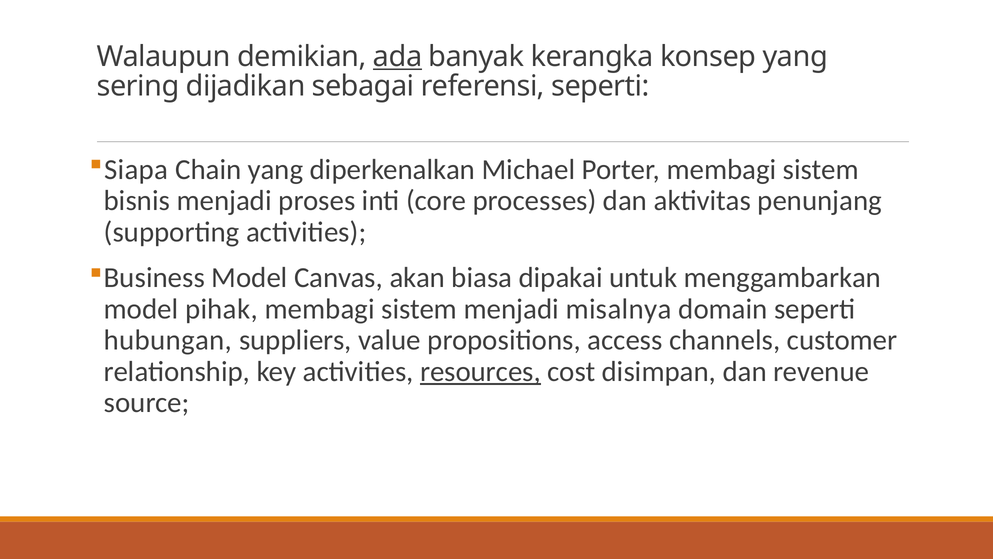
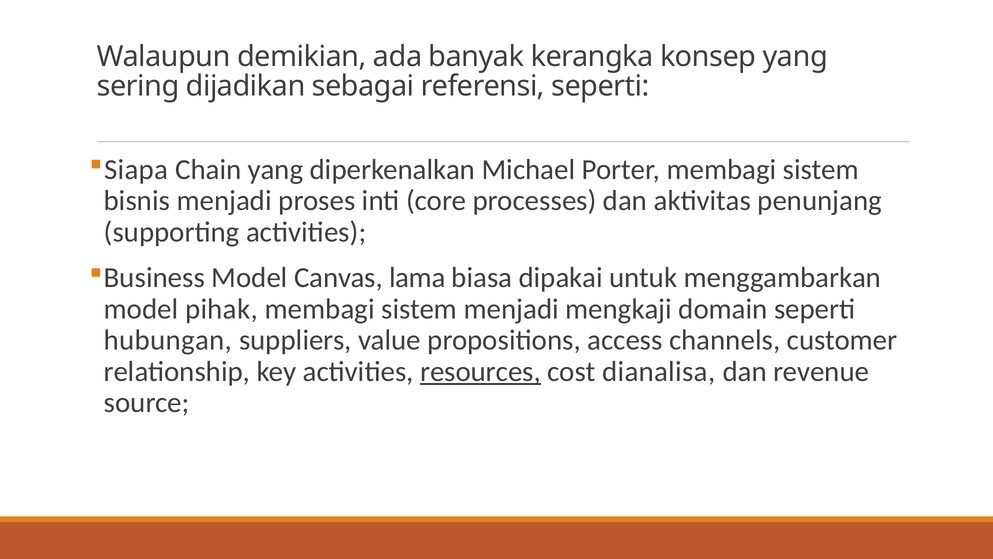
ada underline: present -> none
akan: akan -> lama
misalnya: misalnya -> mengkaji
disimpan: disimpan -> dianalisa
